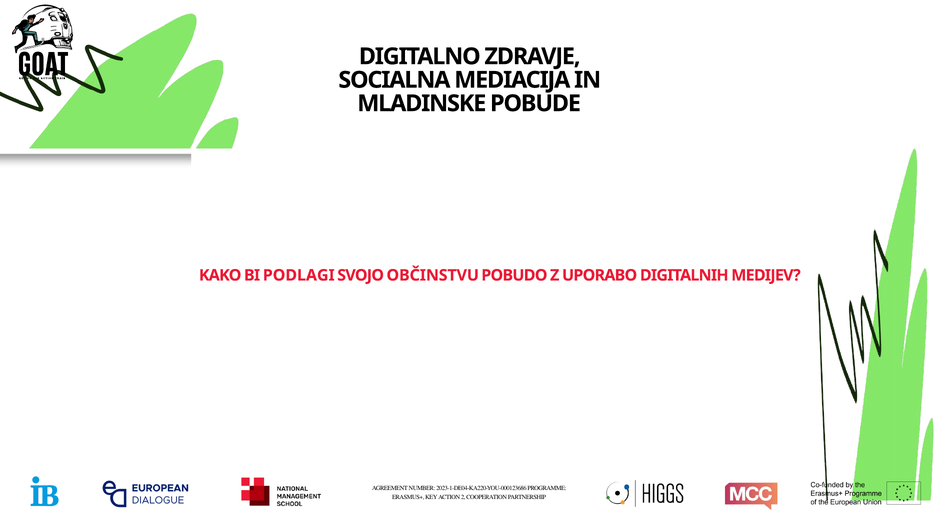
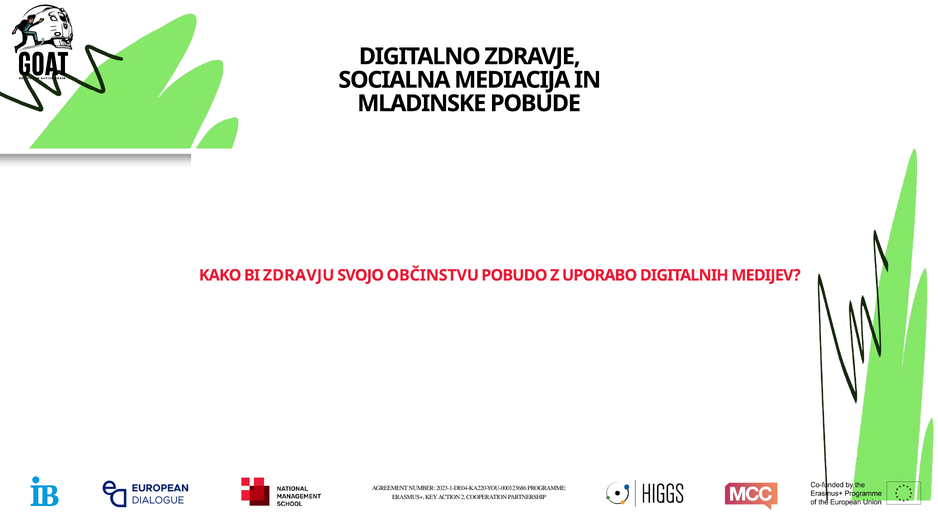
PODLAGI: PODLAGI -> ZDRAVJU
